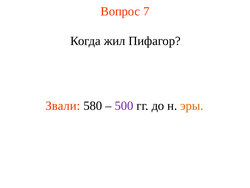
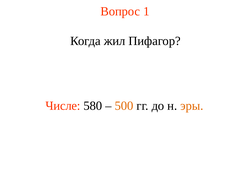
7: 7 -> 1
Звали: Звали -> Числе
500 colour: purple -> orange
